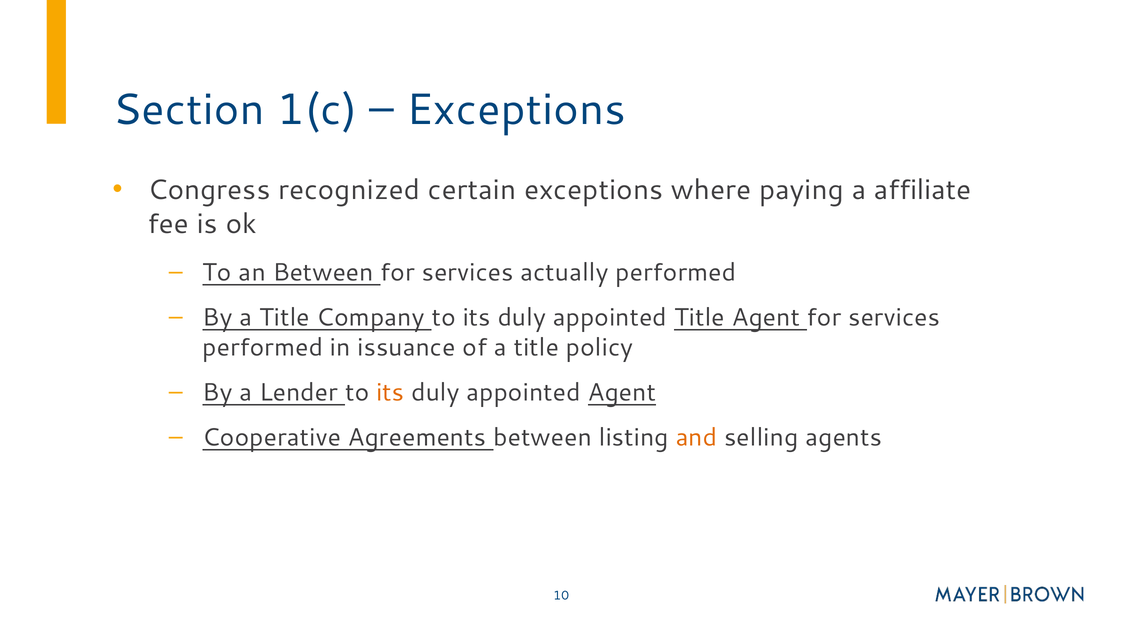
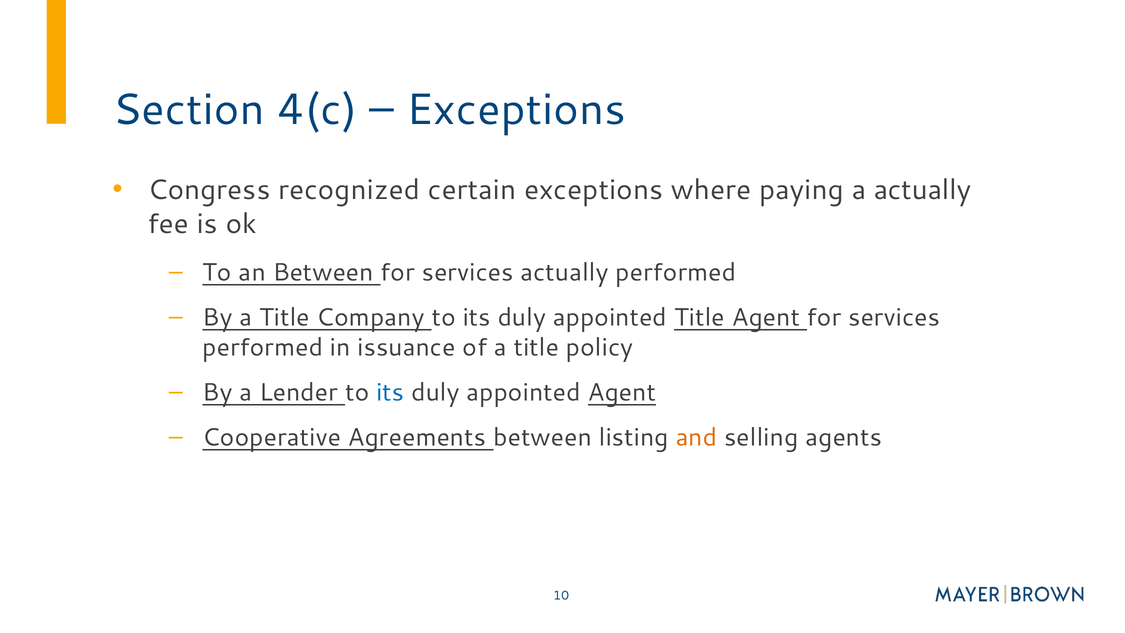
1(c: 1(c -> 4(c
a affiliate: affiliate -> actually
its at (390, 392) colour: orange -> blue
